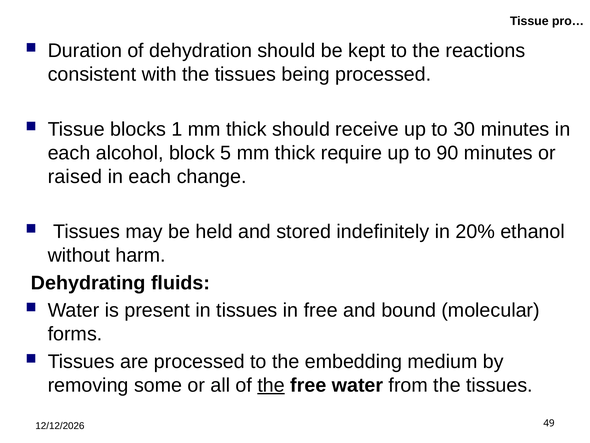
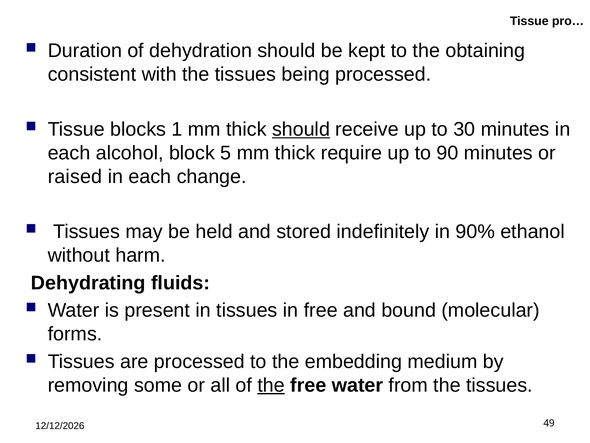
reactions: reactions -> obtaining
should at (301, 129) underline: none -> present
20%: 20% -> 90%
